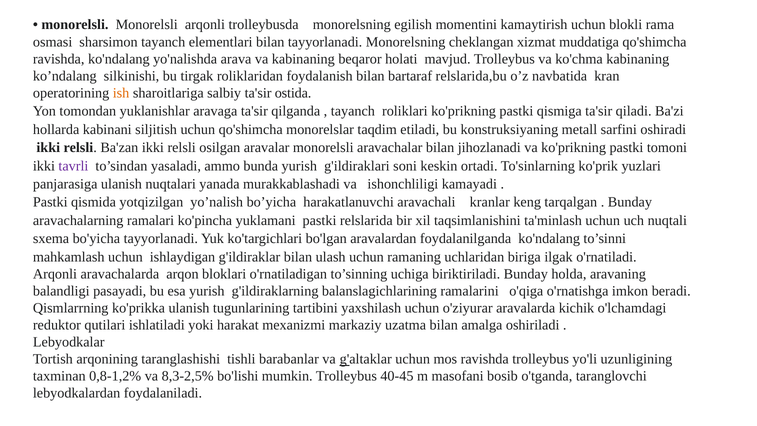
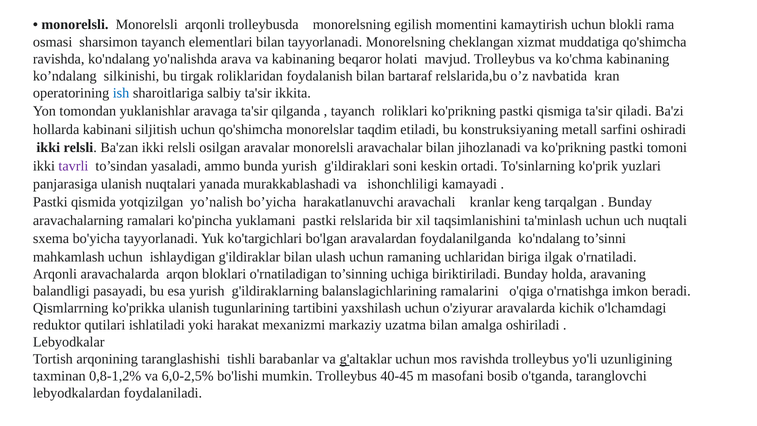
ish colour: orange -> blue
ostida: ostida -> ikkita
8,3-2,5%: 8,3-2,5% -> 6,0-2,5%
